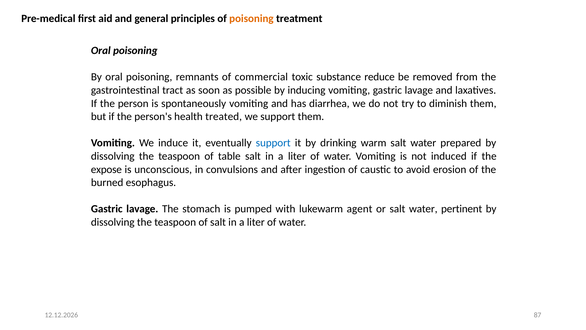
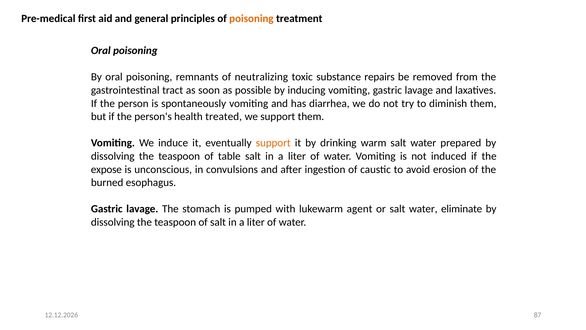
commercial: commercial -> neutralizing
reduce: reduce -> repairs
support at (273, 143) colour: blue -> orange
pertinent: pertinent -> eliminate
